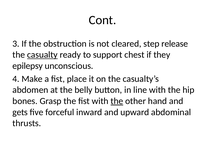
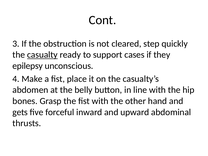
release: release -> quickly
chest: chest -> cases
the at (117, 101) underline: present -> none
